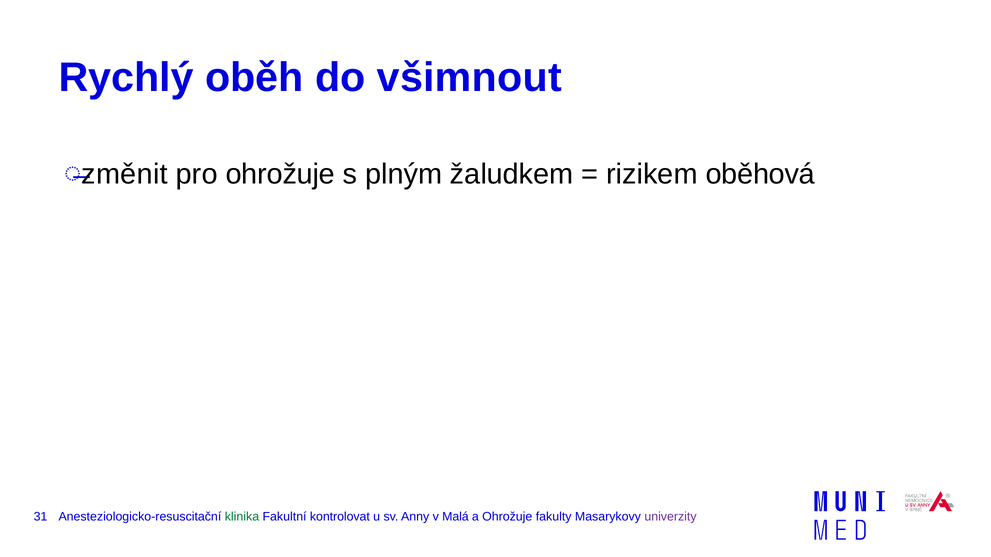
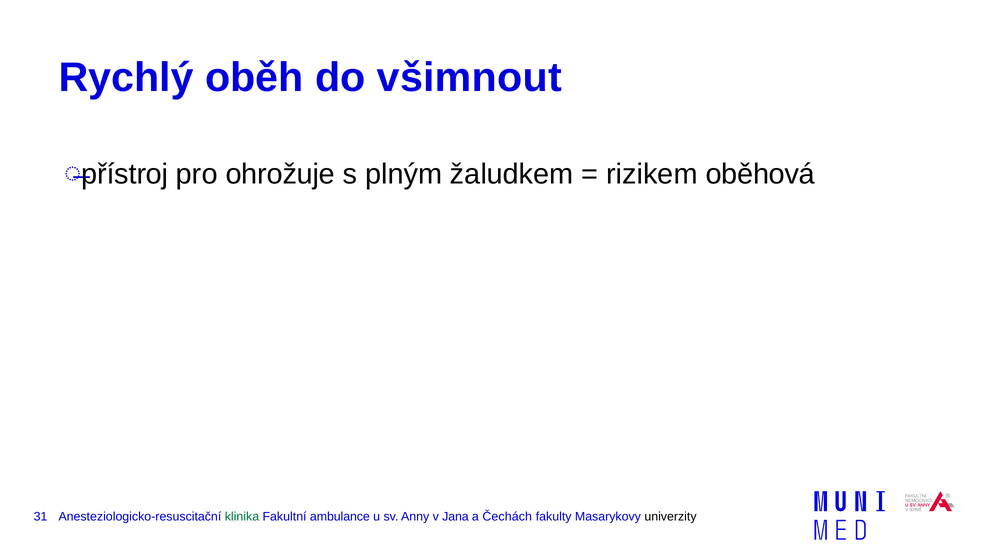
změnit: změnit -> přístroj
kontrolovat: kontrolovat -> ambulance
Malá: Malá -> Jana
a Ohrožuje: Ohrožuje -> Čechách
univerzity colour: purple -> black
